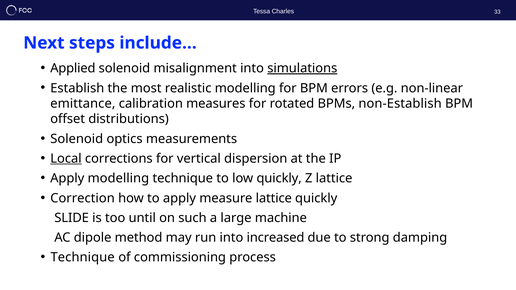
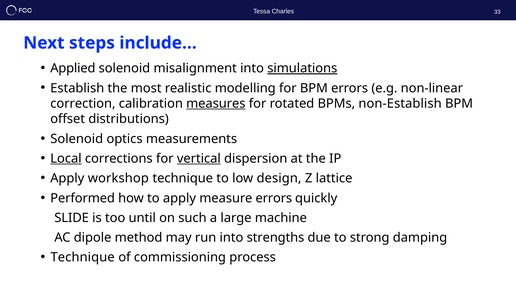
emittance: emittance -> correction
measures underline: none -> present
vertical underline: none -> present
Apply modelling: modelling -> workshop
low quickly: quickly -> design
Correction: Correction -> Performed
measure lattice: lattice -> errors
increased: increased -> strengths
